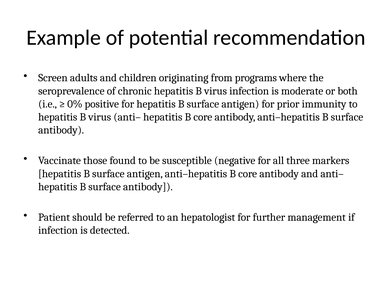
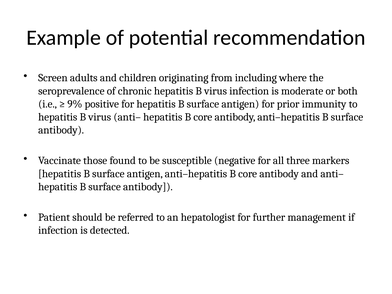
programs: programs -> including
0%: 0% -> 9%
